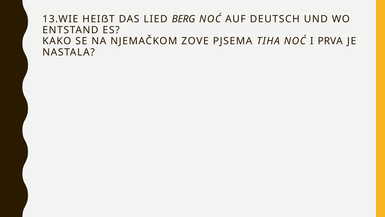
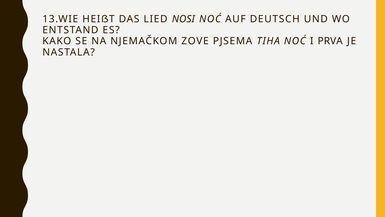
BERG: BERG -> NOSI
